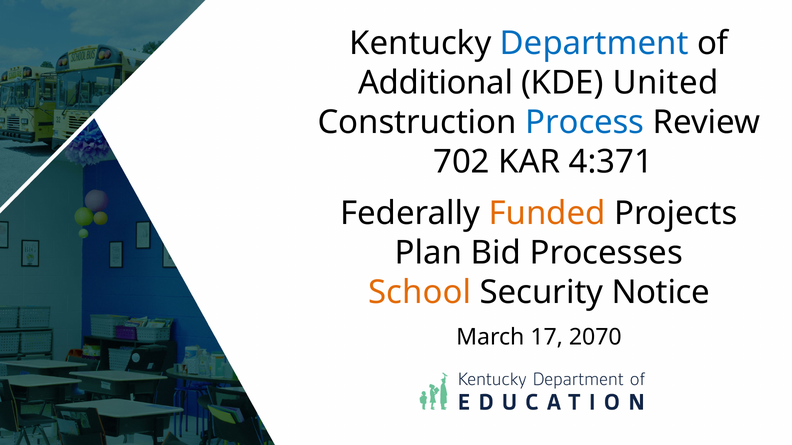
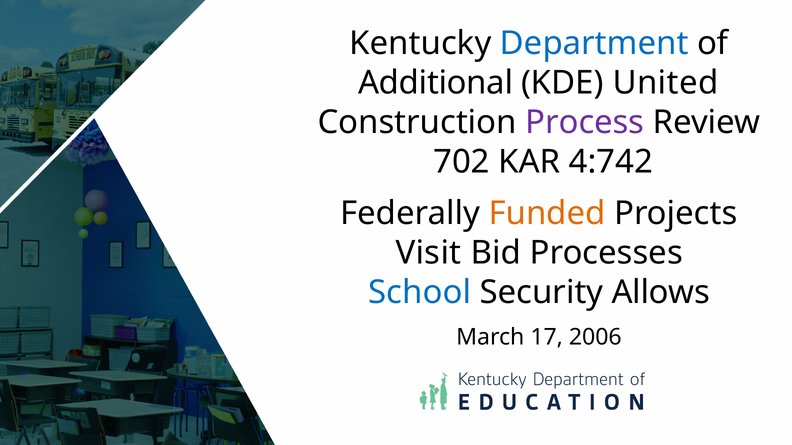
Process colour: blue -> purple
4:371: 4:371 -> 4:742
Plan: Plan -> Visit
School colour: orange -> blue
Notice: Notice -> Allows
2070: 2070 -> 2006
